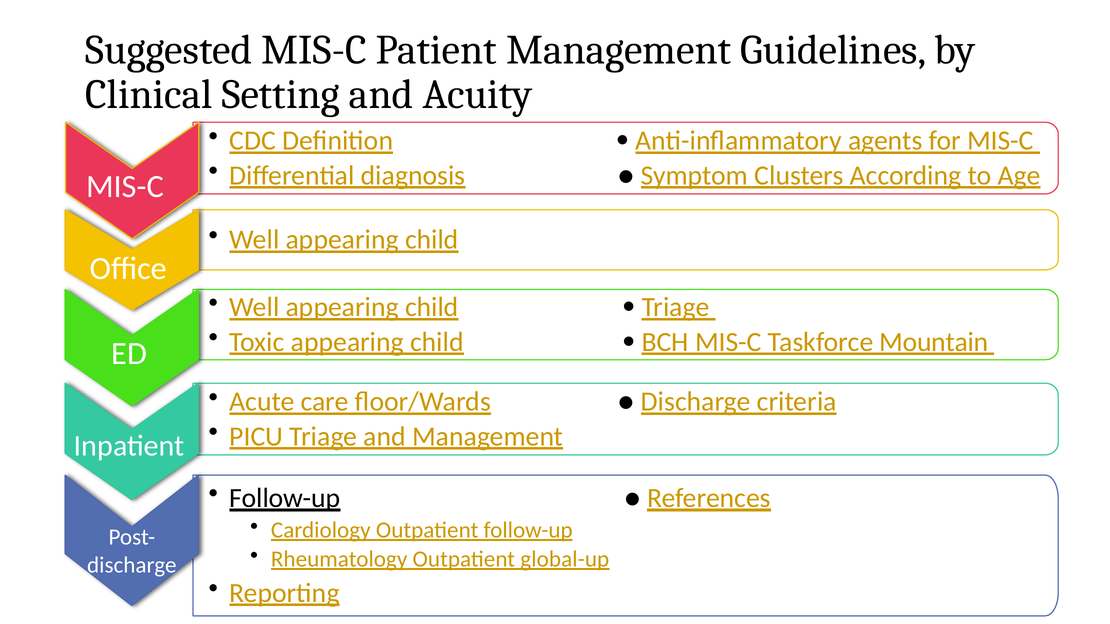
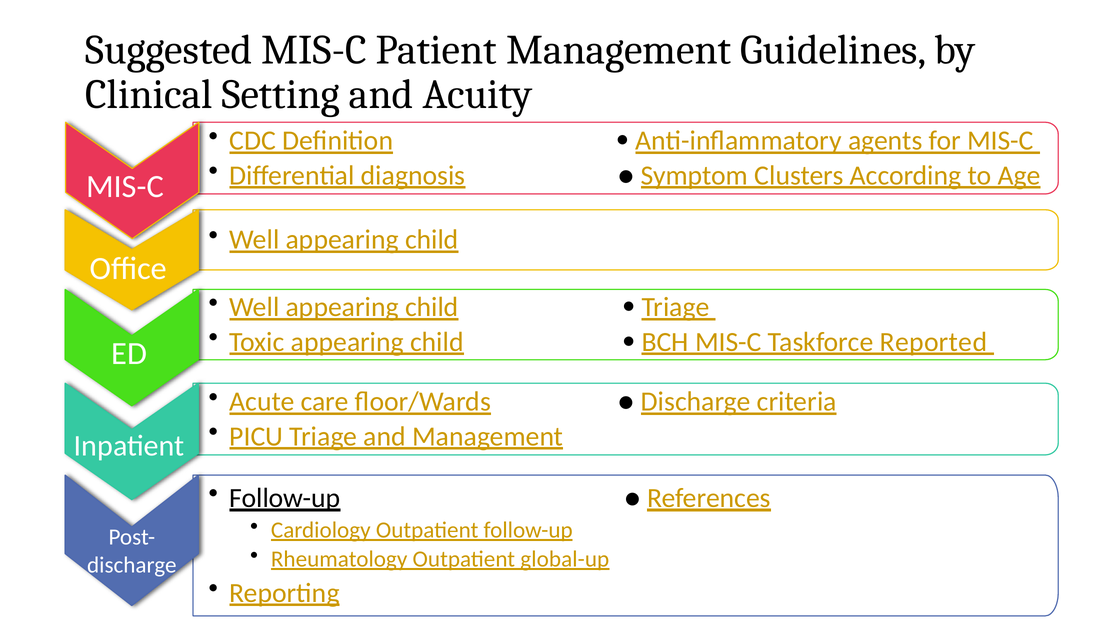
Mountain: Mountain -> Reported
